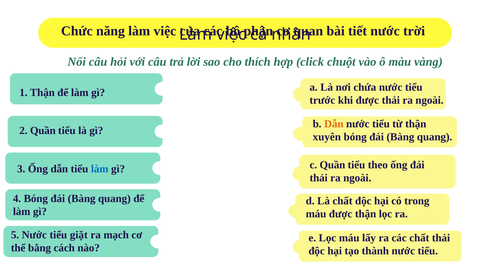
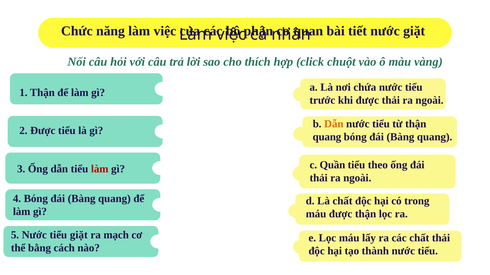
nước trời: trời -> giặt
2 Quần: Quần -> Được
xuyên at (327, 137): xuyên -> quang
làm at (100, 169) colour: blue -> red
